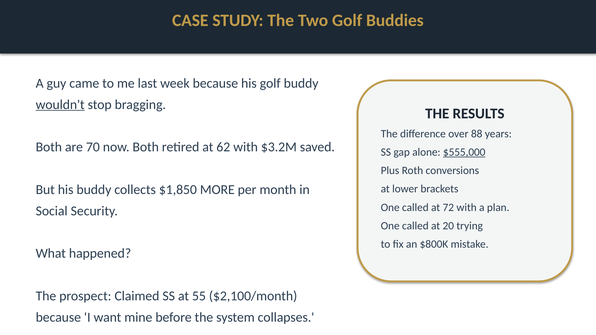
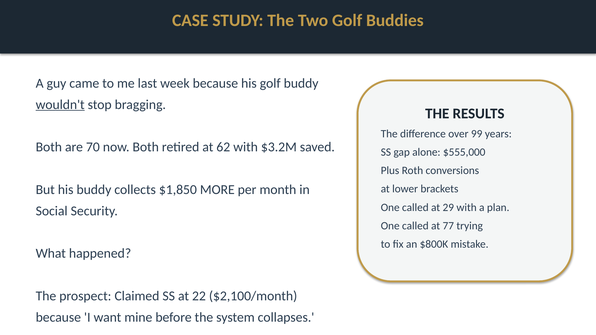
88: 88 -> 99
$555,000 underline: present -> none
72: 72 -> 29
20: 20 -> 77
55: 55 -> 22
